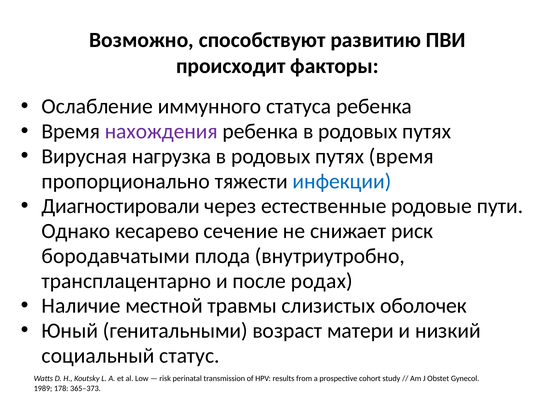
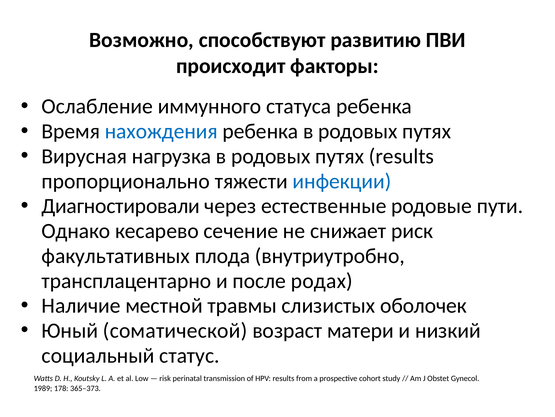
нахождения colour: purple -> blue
путях время: время -> results
бородавчатыми: бородавчатыми -> факультативных
генитальными: генитальными -> соматической
